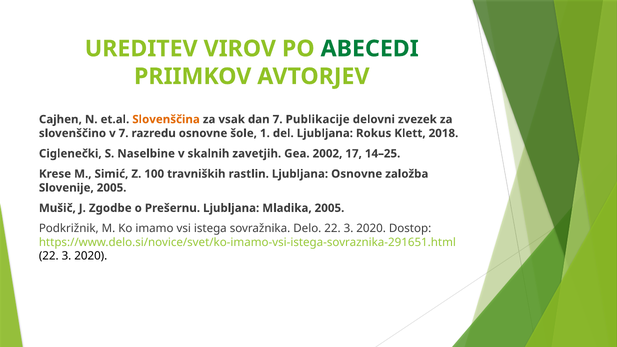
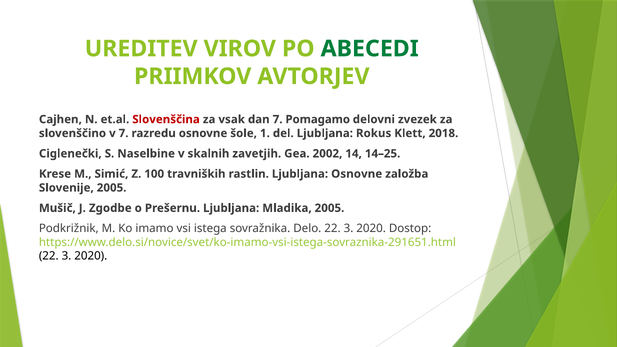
Slovenščina colour: orange -> red
Publikacije: Publikacije -> Pomagamo
17: 17 -> 14
